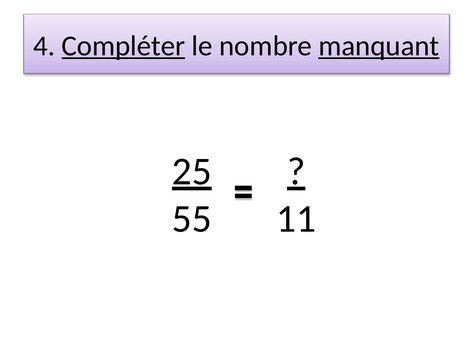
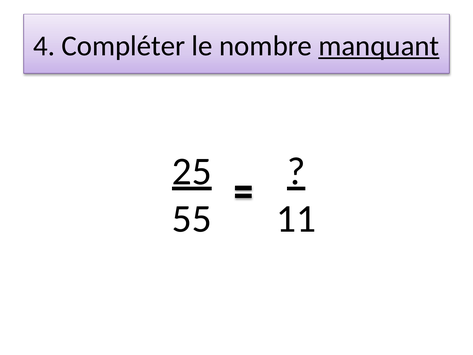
Compléter underline: present -> none
